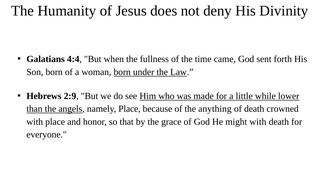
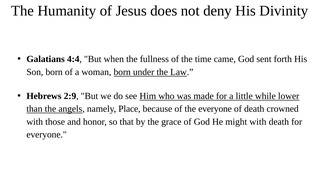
the anything: anything -> everyone
with place: place -> those
